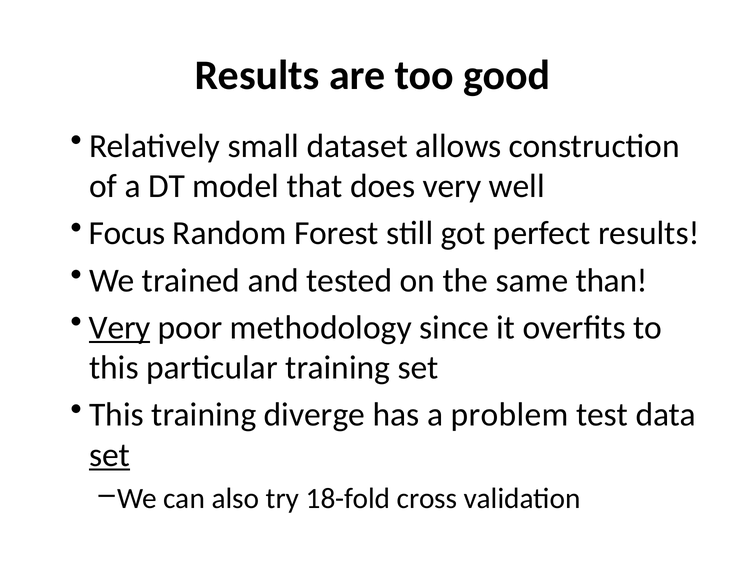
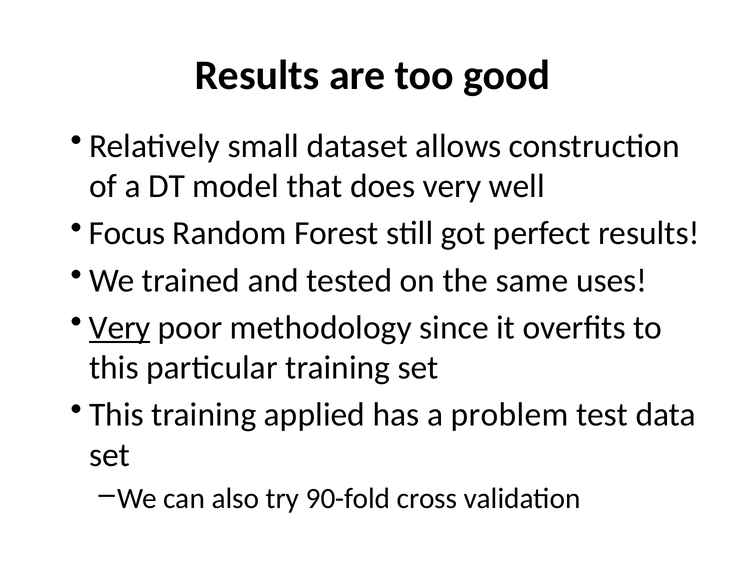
than: than -> uses
diverge: diverge -> applied
set at (110, 455) underline: present -> none
18-fold: 18-fold -> 90-fold
